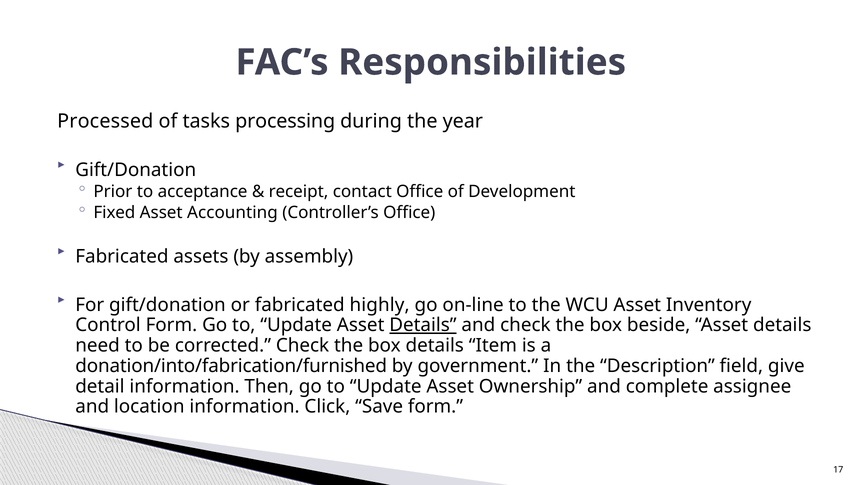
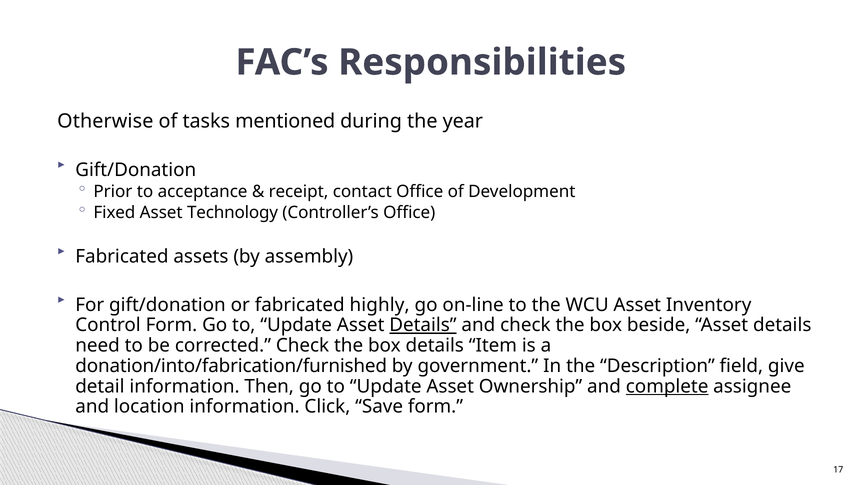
Processed: Processed -> Otherwise
processing: processing -> mentioned
Accounting: Accounting -> Technology
complete underline: none -> present
